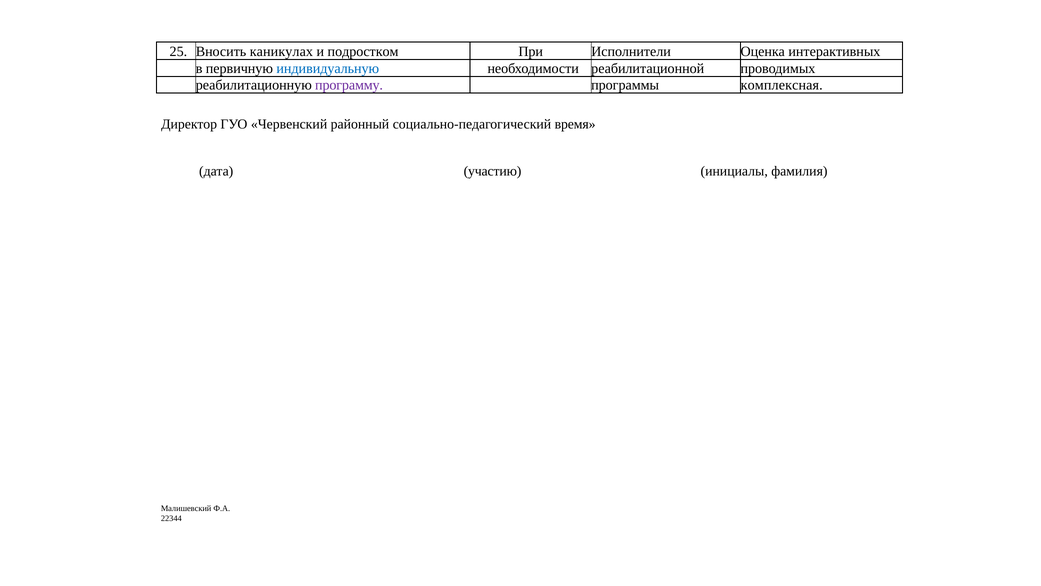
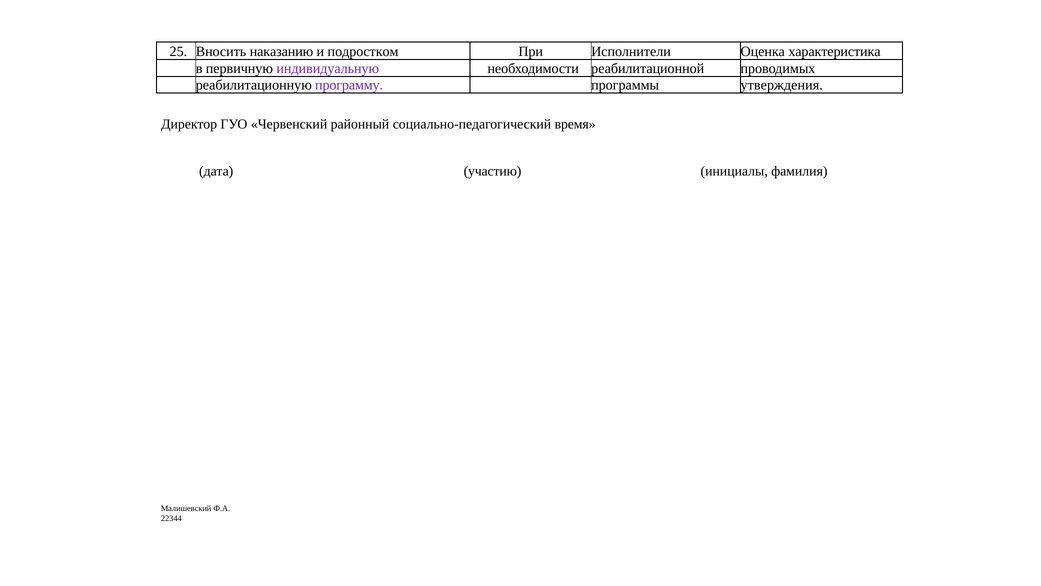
каникулах: каникулах -> наказанию
интерактивных: интерактивных -> характеристика
индивидуальную colour: blue -> purple
комплексная: комплексная -> утверждения
